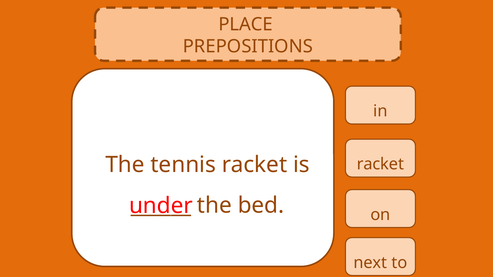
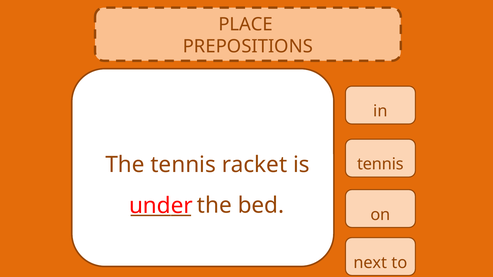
racket at (380, 164): racket -> tennis
